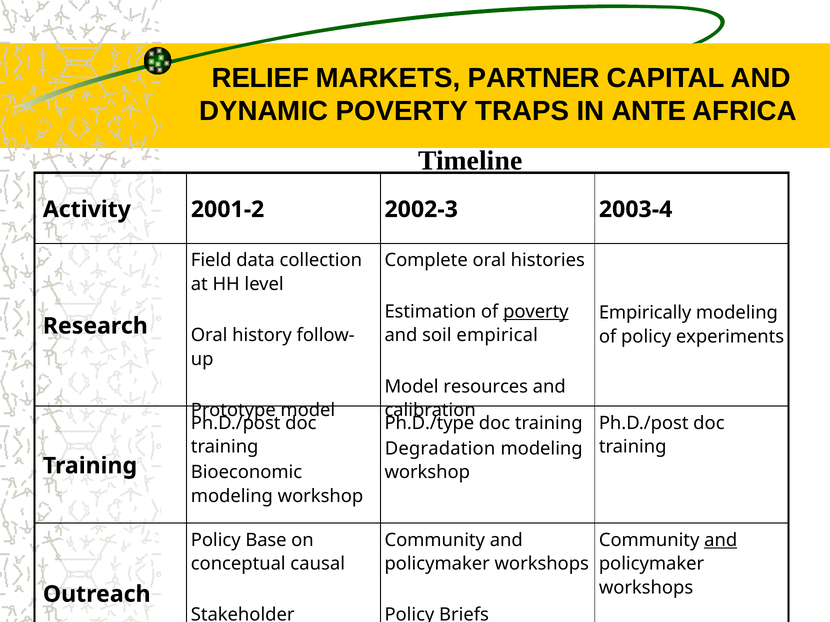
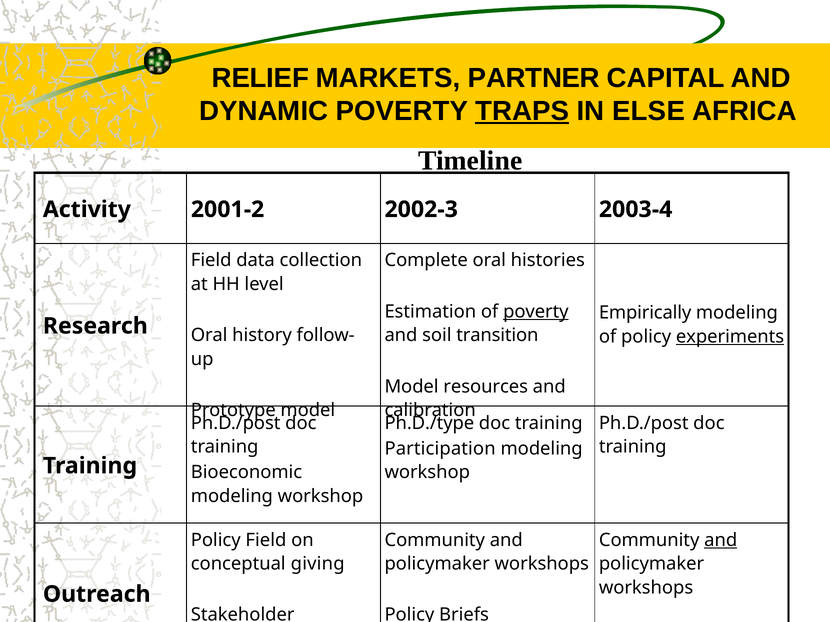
TRAPS underline: none -> present
ANTE: ANTE -> ELSE
empirical: empirical -> transition
experiments underline: none -> present
Degradation: Degradation -> Participation
Policy Base: Base -> Field
causal: causal -> giving
